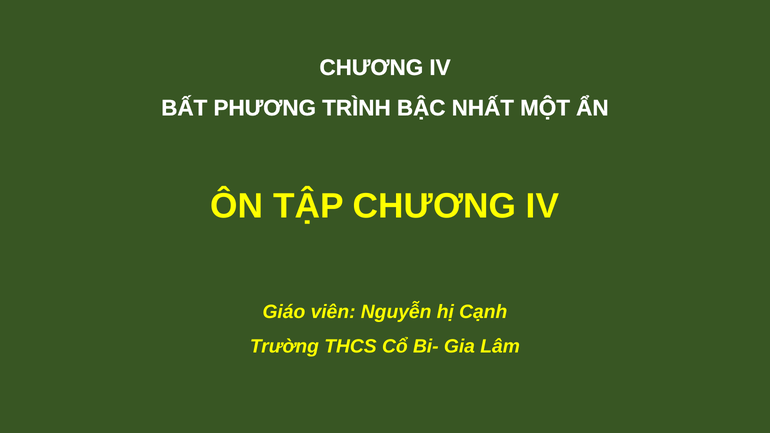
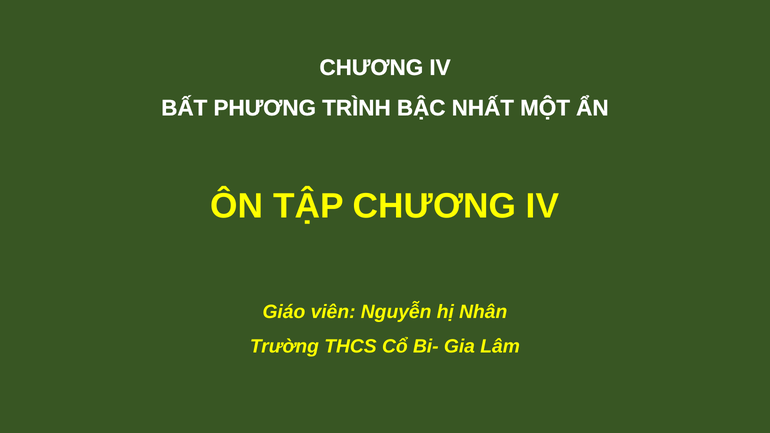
Cạnh: Cạnh -> Nhân
